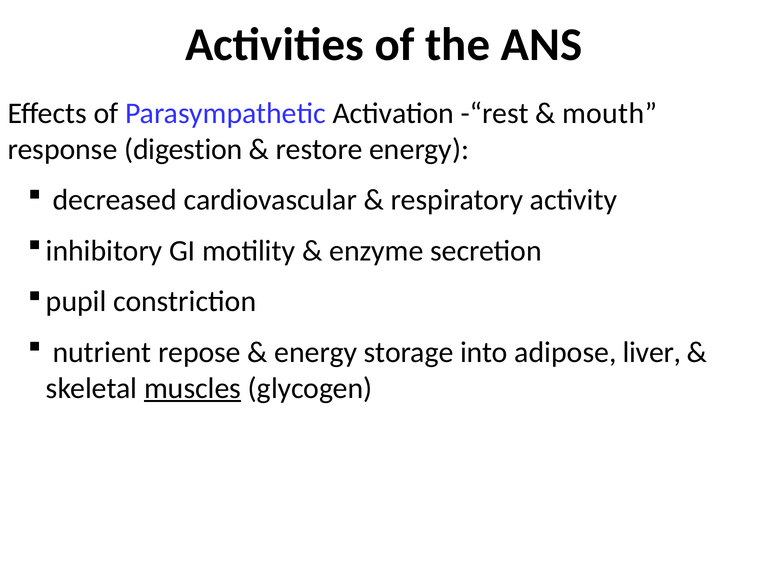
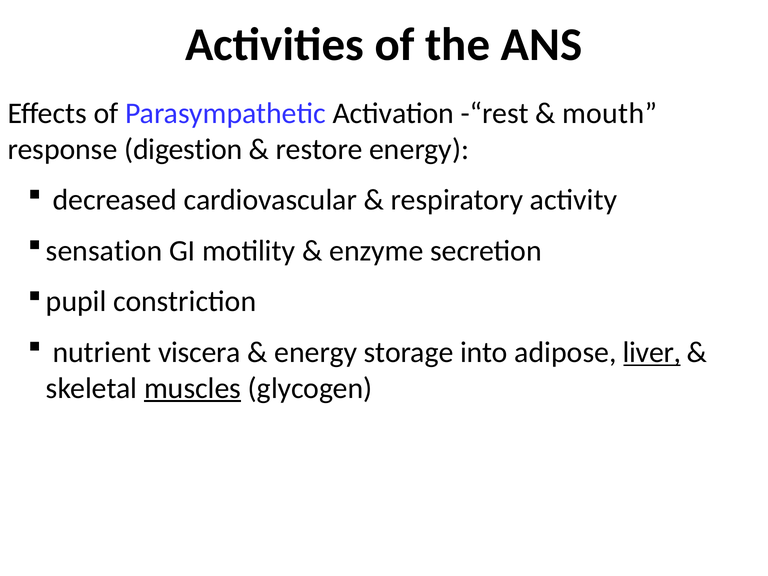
inhibitory: inhibitory -> sensation
repose: repose -> viscera
liver underline: none -> present
